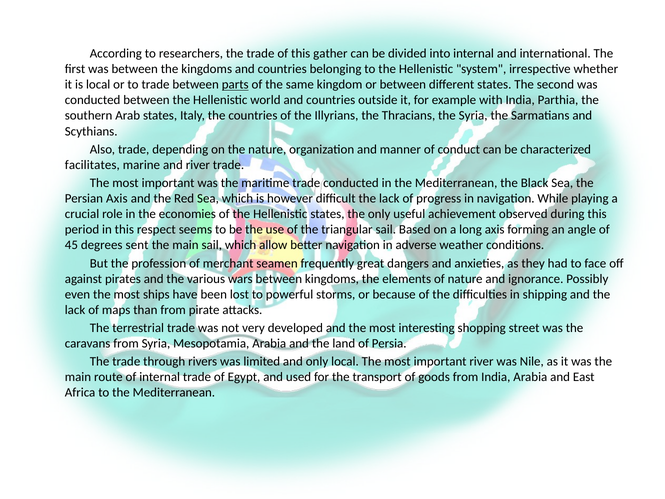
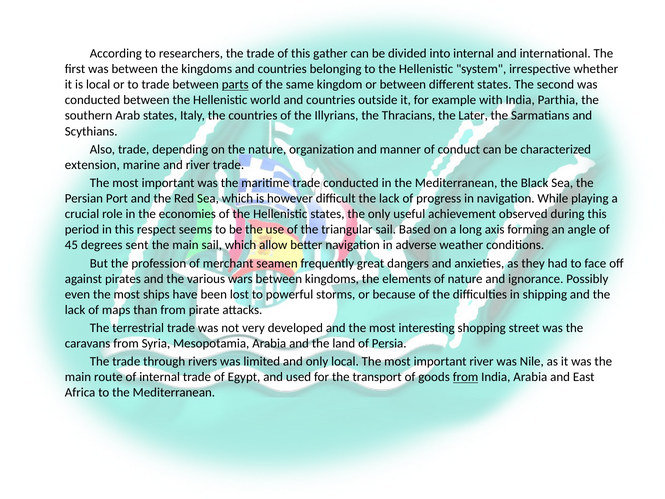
the Syria: Syria -> Later
facilitates: facilitates -> extension
Persian Axis: Axis -> Port
from at (466, 377) underline: none -> present
